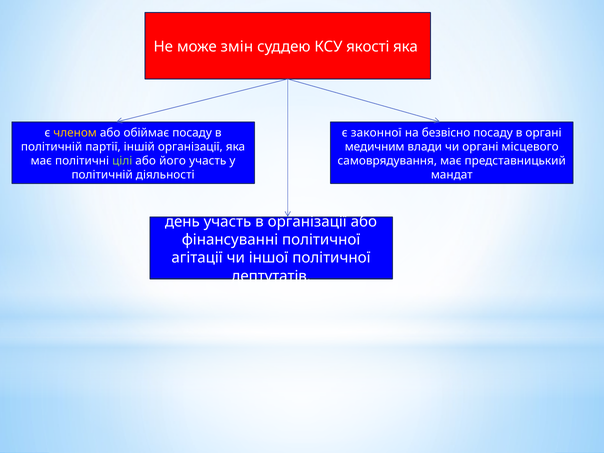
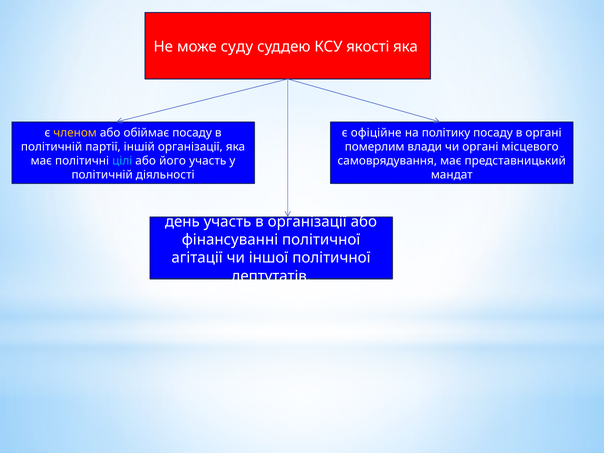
змін: змін -> суду
законної: законної -> офіційне
безвісно: безвісно -> політику
медичним: медичним -> померлим
цілі colour: light green -> light blue
